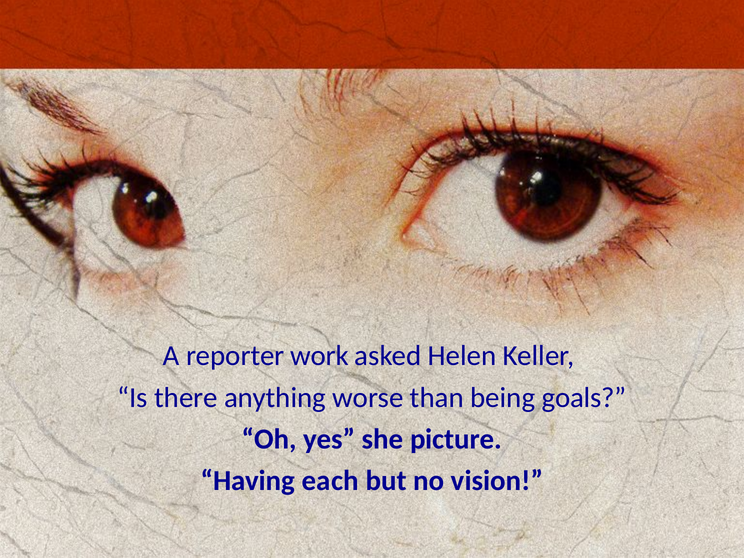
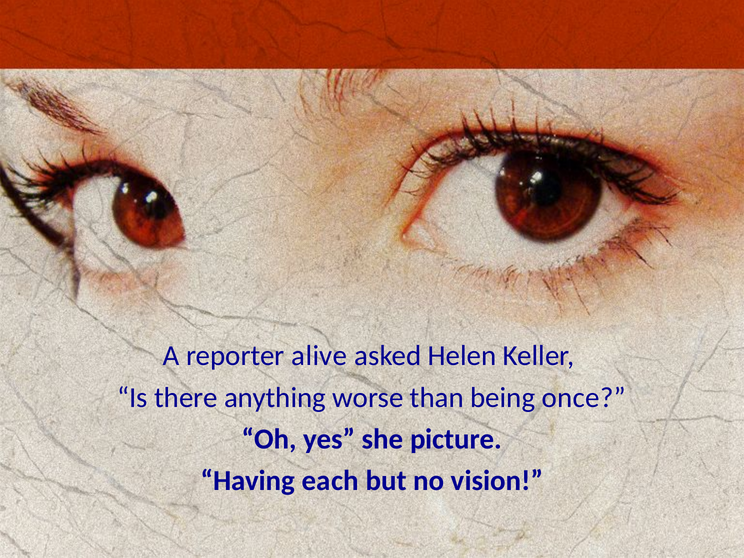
work: work -> alive
goals: goals -> once
